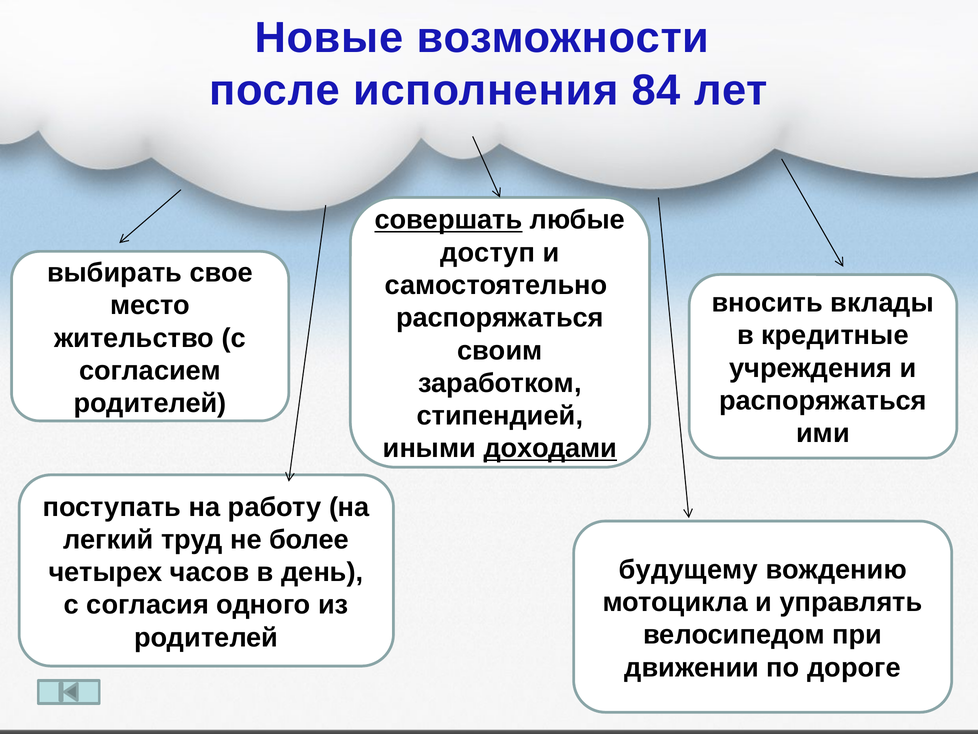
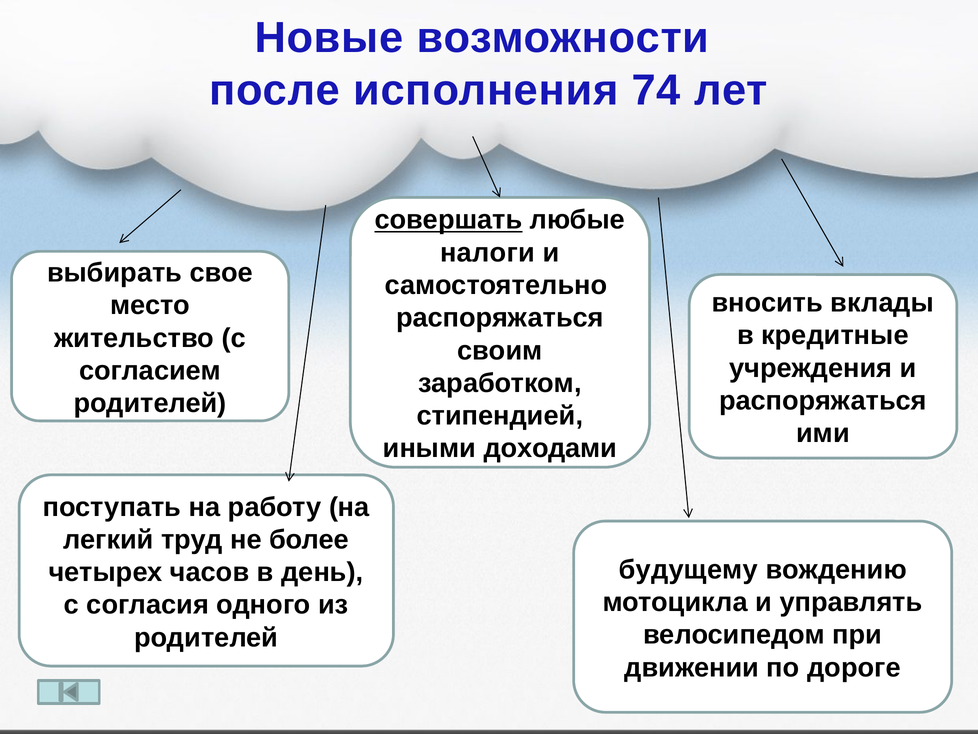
84: 84 -> 74
доступ: доступ -> налоги
доходами underline: present -> none
